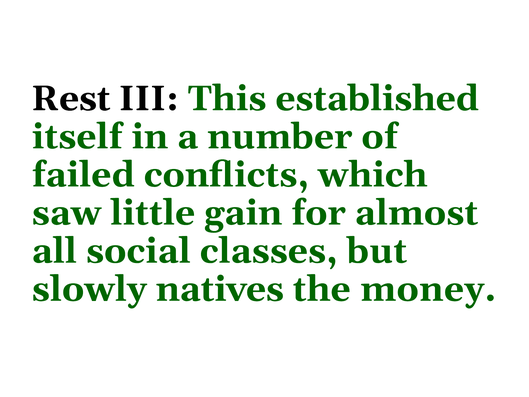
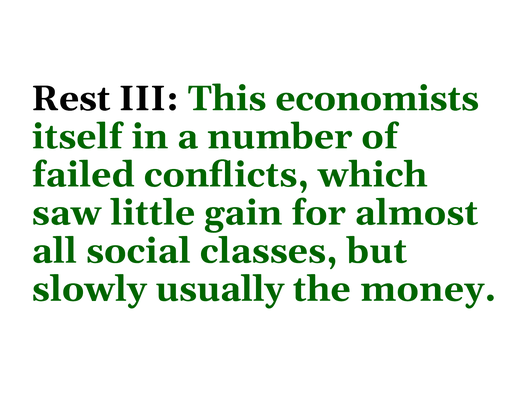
established: established -> economists
natives: natives -> usually
